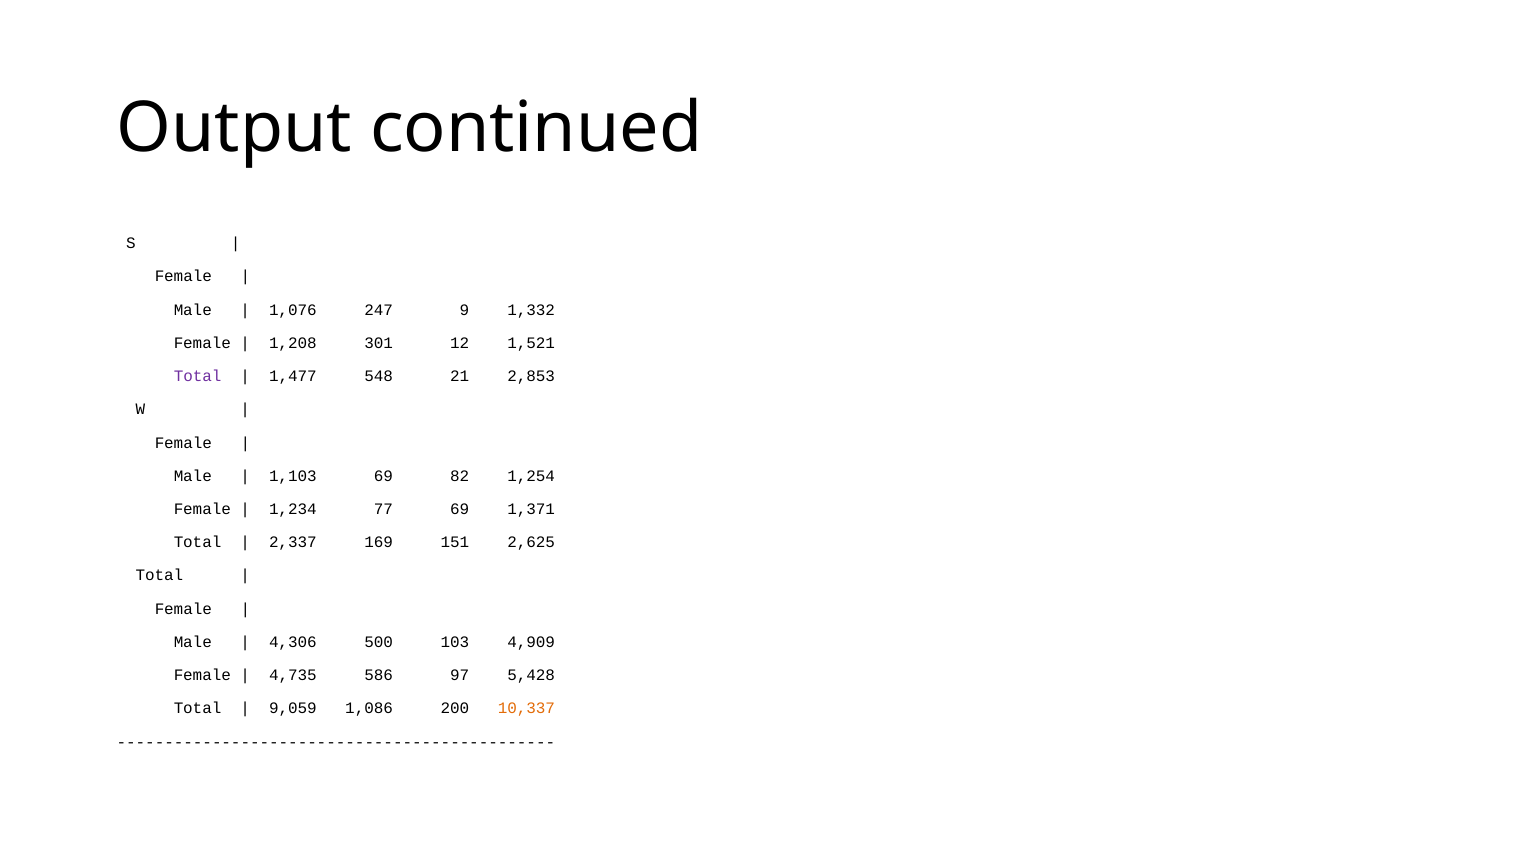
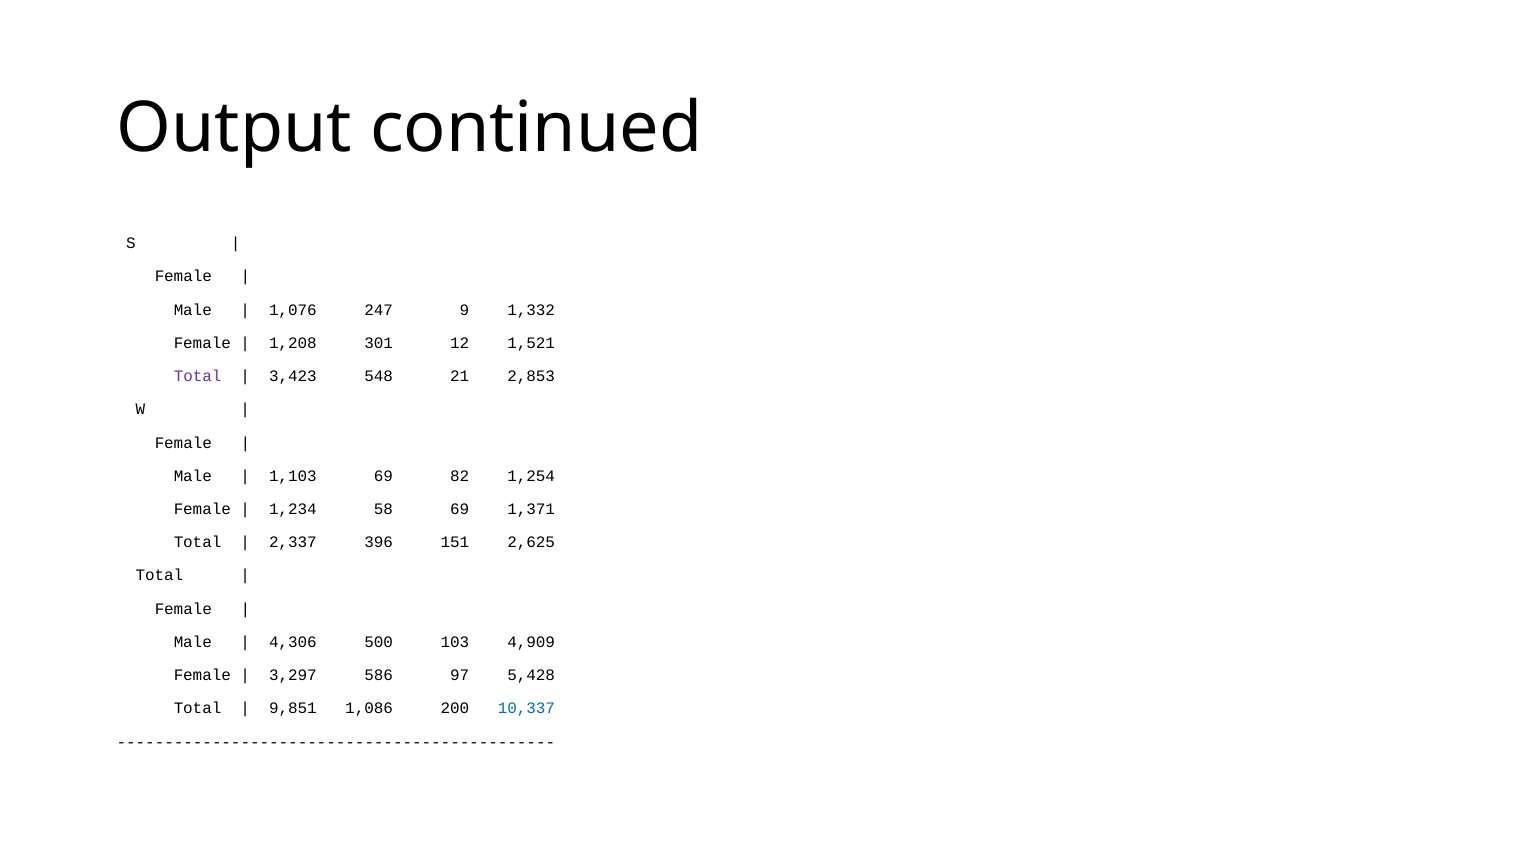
1,477: 1,477 -> 3,423
77: 77 -> 58
169: 169 -> 396
4,735: 4,735 -> 3,297
9,059: 9,059 -> 9,851
10,337 colour: orange -> blue
